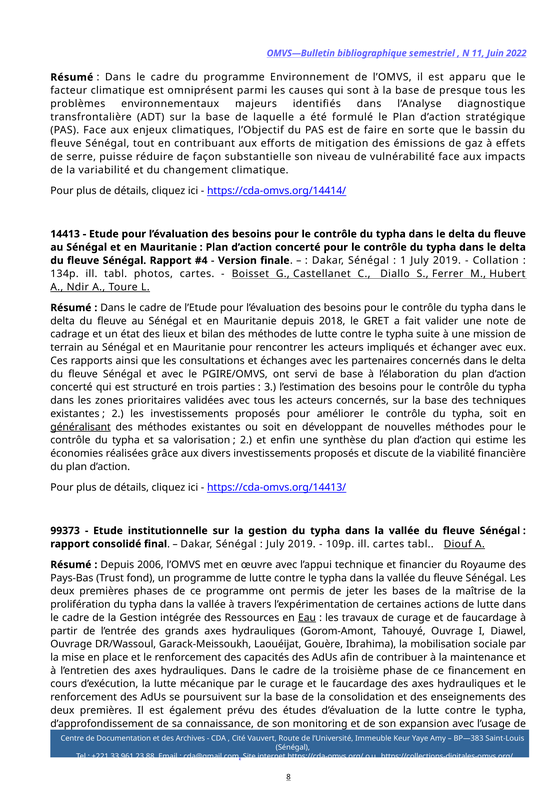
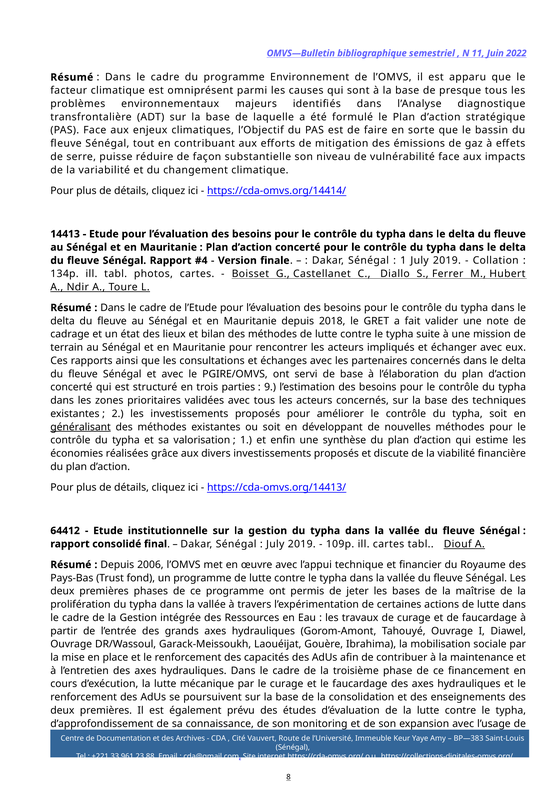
3: 3 -> 9
2 at (246, 440): 2 -> 1
99373: 99373 -> 64412
Eau underline: present -> none
